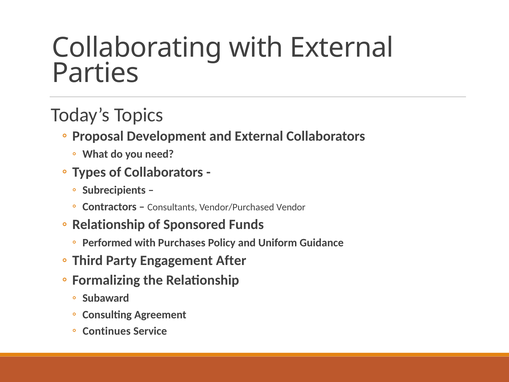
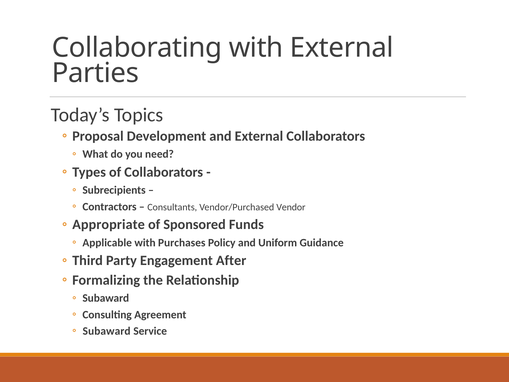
Relationship at (109, 224): Relationship -> Appropriate
Performed: Performed -> Applicable
Continues at (107, 331): Continues -> Subaward
